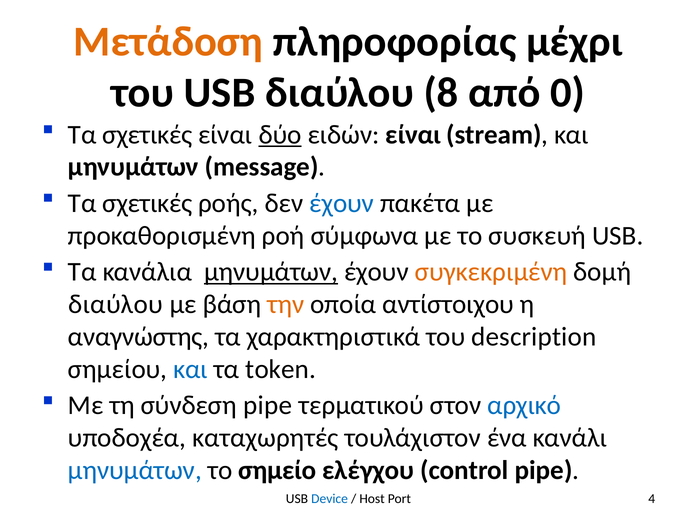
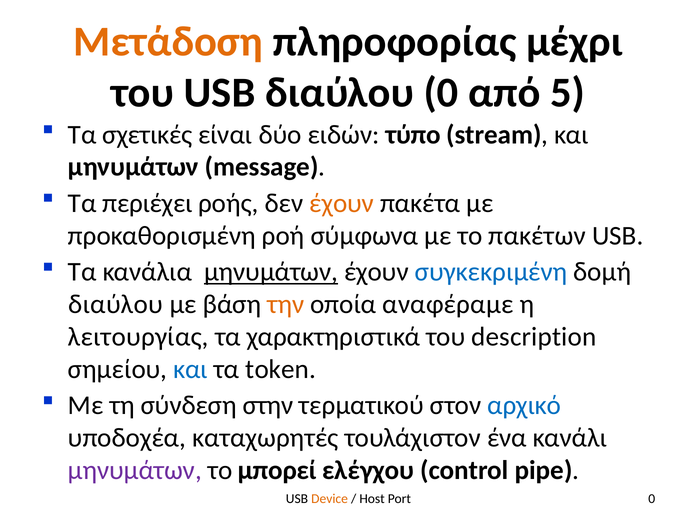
διαύλου 8: 8 -> 0
0: 0 -> 5
δύο underline: present -> none
ειδών είναι: είναι -> τύπο
σχετικές at (147, 204): σχετικές -> περιέχει
έχουν at (342, 204) colour: blue -> orange
συσκευή: συσκευή -> πακέτων
συγκεκριμένη colour: orange -> blue
αντίστοιχου: αντίστοιχου -> αναφέραμε
αναγνώστης: αναγνώστης -> λειτουργίας
σύνδεση pipe: pipe -> στην
μηνυμάτων at (135, 471) colour: blue -> purple
σημείο: σημείο -> μπορεί
Device colour: blue -> orange
Port 4: 4 -> 0
